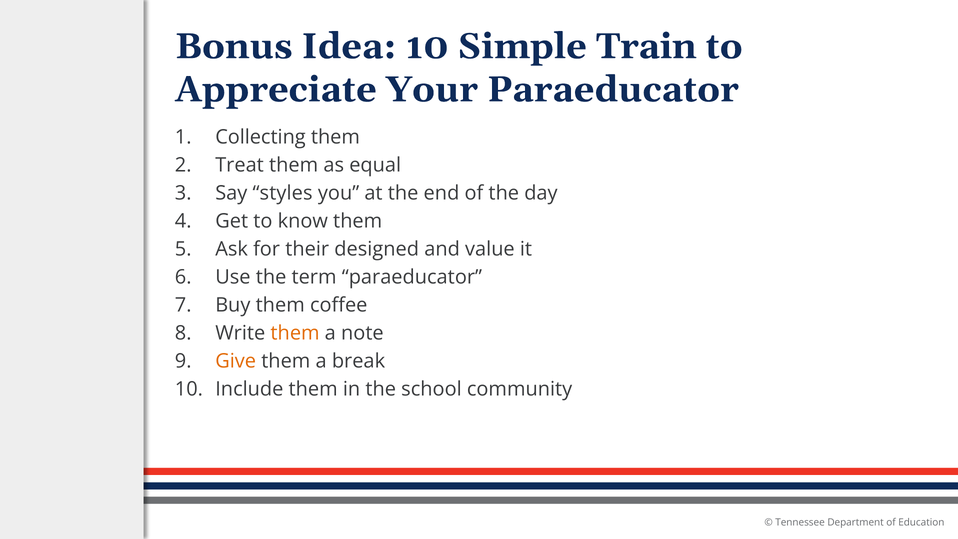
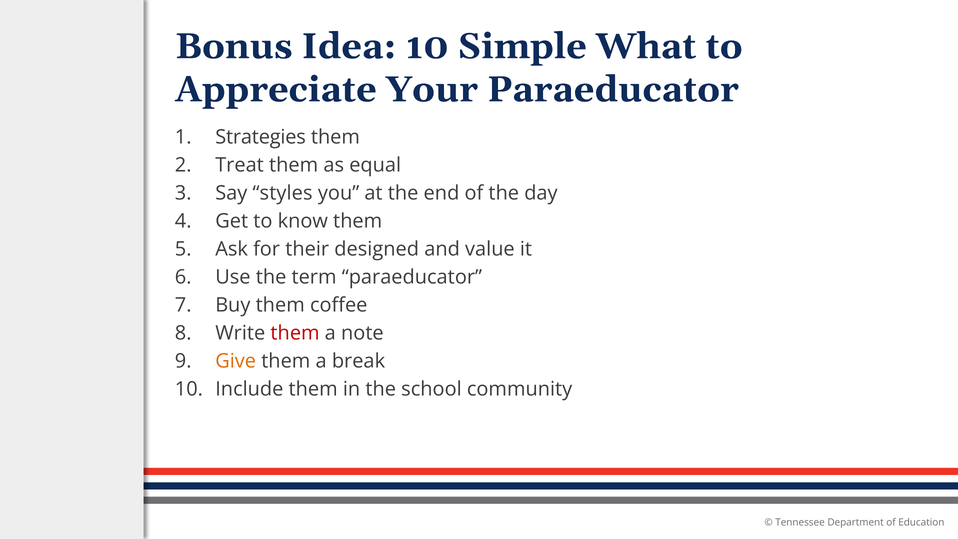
Train: Train -> What
Collecting: Collecting -> Strategies
them at (295, 333) colour: orange -> red
